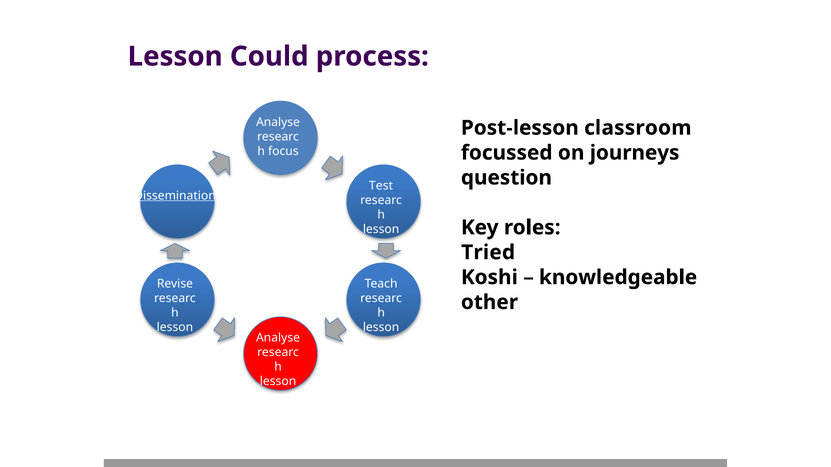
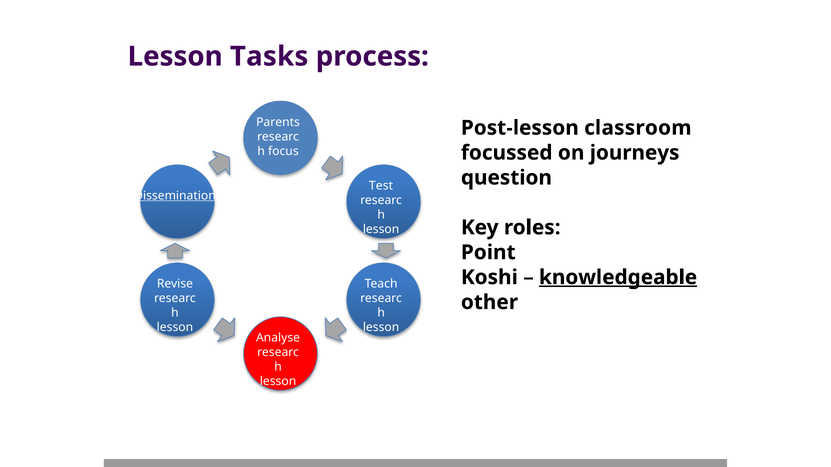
Could: Could -> Tasks
Analyse at (278, 122): Analyse -> Parents
Tried: Tried -> Point
knowledgeable underline: none -> present
